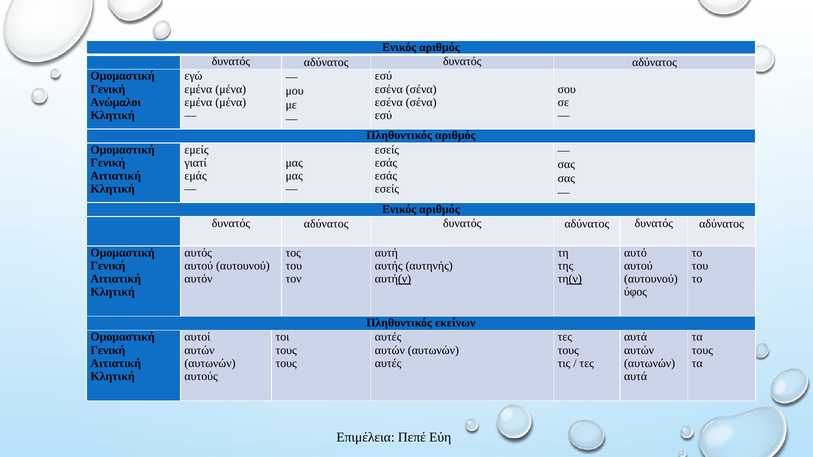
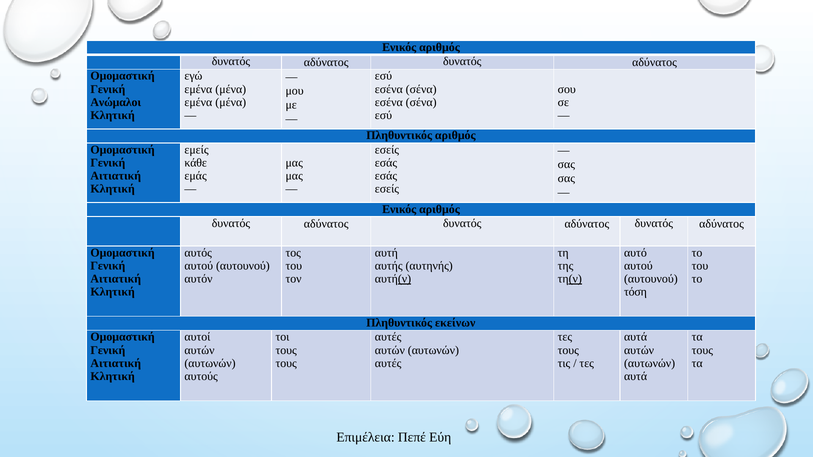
γιατί: γιατί -> κάθε
ύφος: ύφος -> τόση
